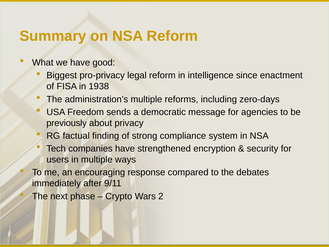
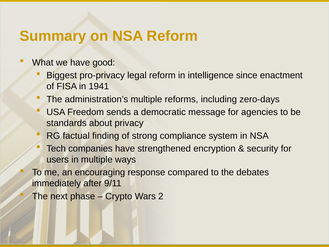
1938: 1938 -> 1941
previously: previously -> standards
